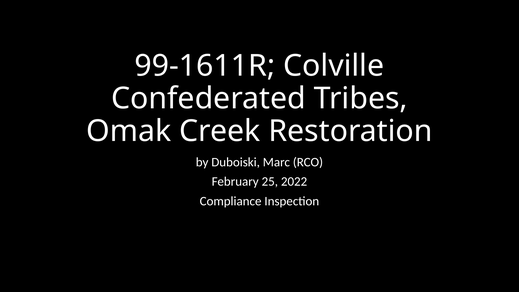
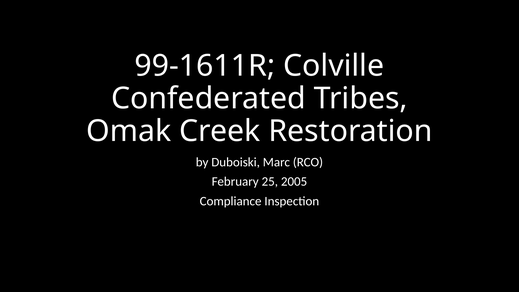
2022: 2022 -> 2005
